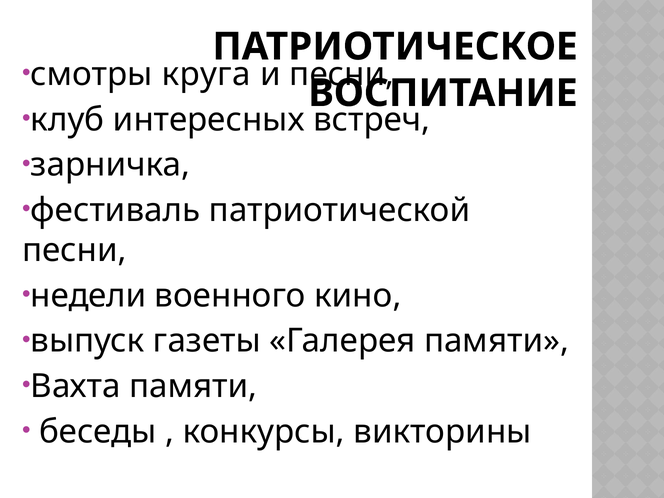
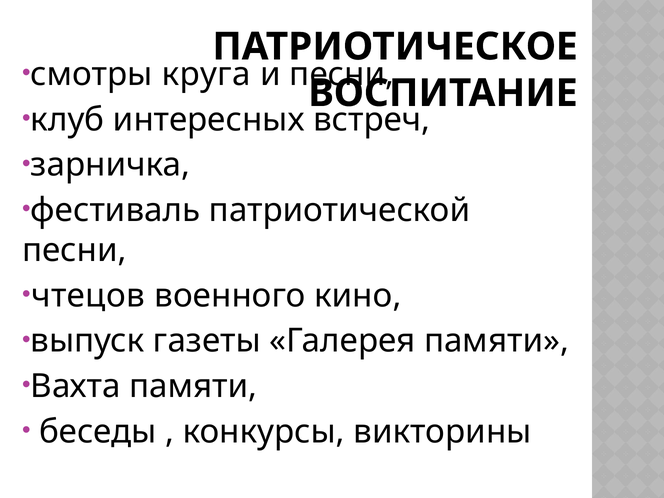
недели: недели -> чтецов
